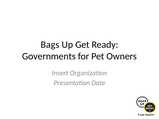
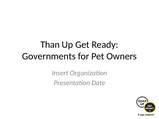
Bags: Bags -> Than
